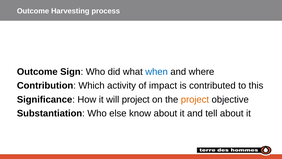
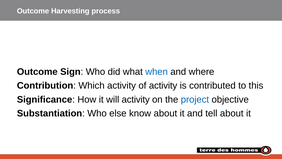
of impact: impact -> activity
will project: project -> activity
project at (195, 99) colour: orange -> blue
